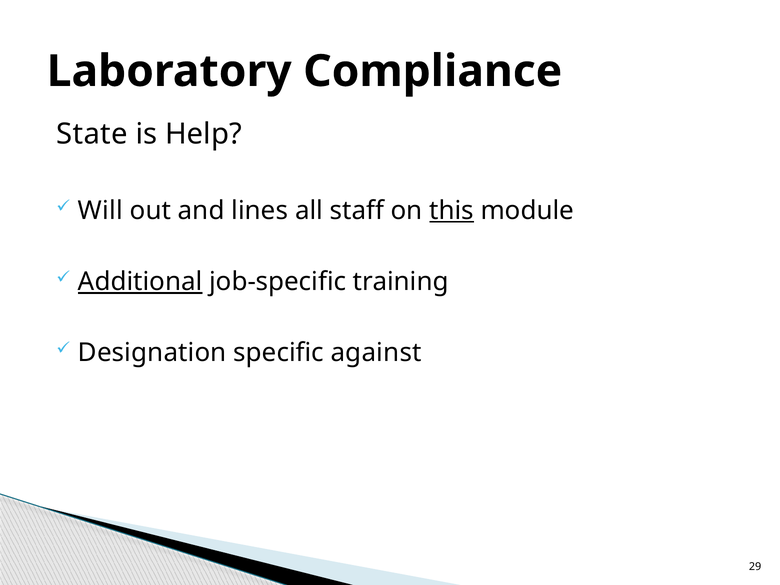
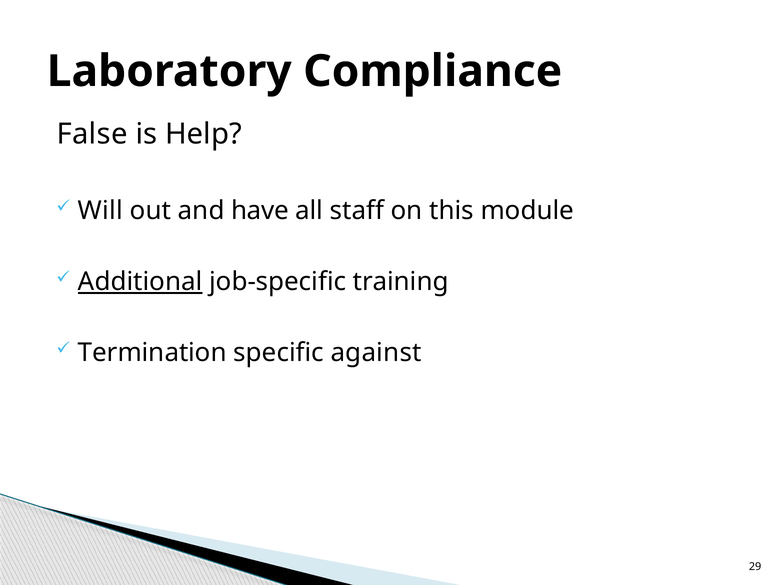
State: State -> False
lines: lines -> have
this underline: present -> none
Designation: Designation -> Termination
